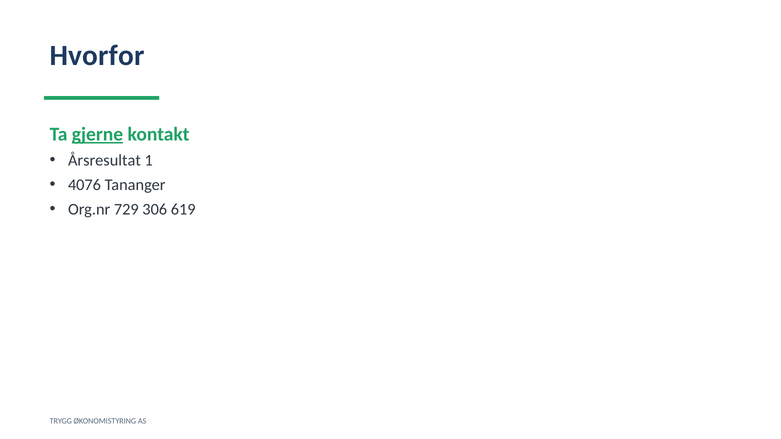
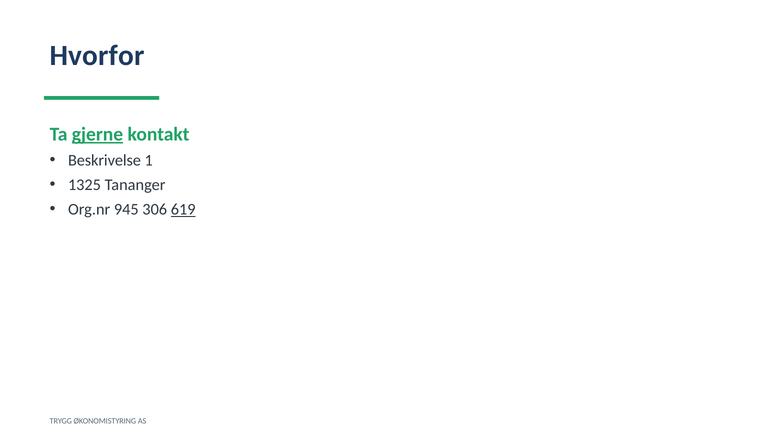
Årsresultat: Årsresultat -> Beskrivelse
4076: 4076 -> 1325
729: 729 -> 945
619 underline: none -> present
